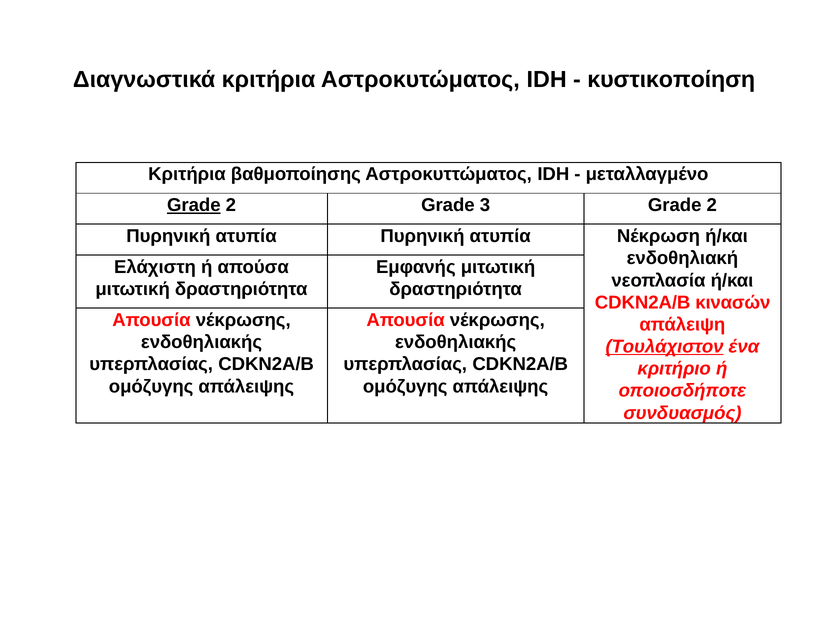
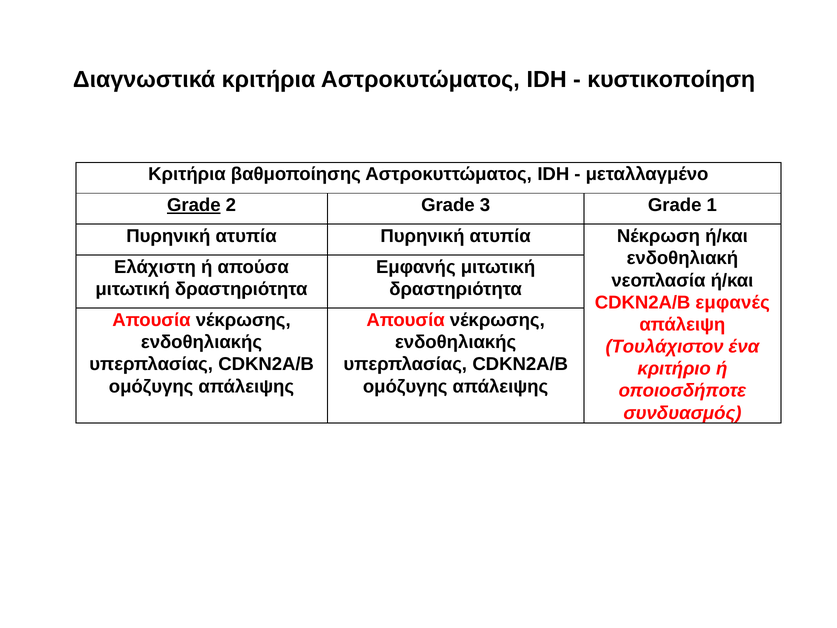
3 Grade 2: 2 -> 1
κινασών: κινασών -> εμφανές
Τουλάχιστον underline: present -> none
